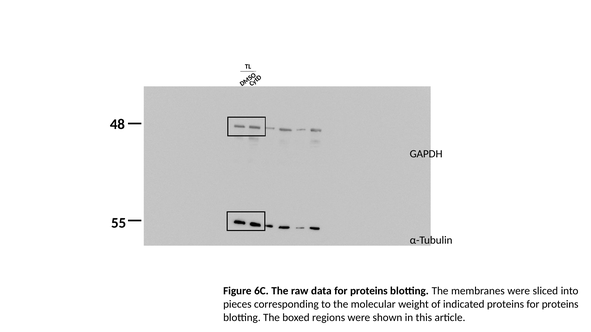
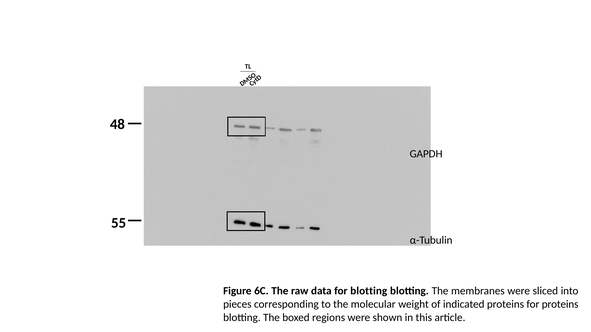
data for proteins: proteins -> blotting
